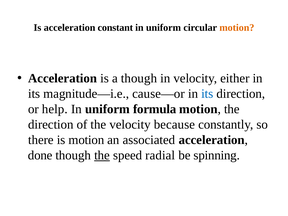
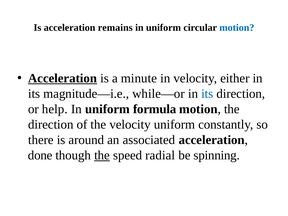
constant: constant -> remains
motion at (237, 28) colour: orange -> blue
Acceleration at (63, 78) underline: none -> present
a though: though -> minute
cause—or: cause—or -> while—or
velocity because: because -> uniform
is motion: motion -> around
